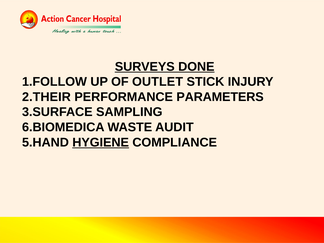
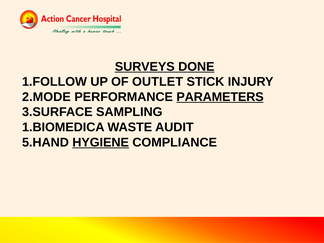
2.THEIR: 2.THEIR -> 2.MODE
PARAMETERS underline: none -> present
6.BIOMEDICA: 6.BIOMEDICA -> 1.BIOMEDICA
